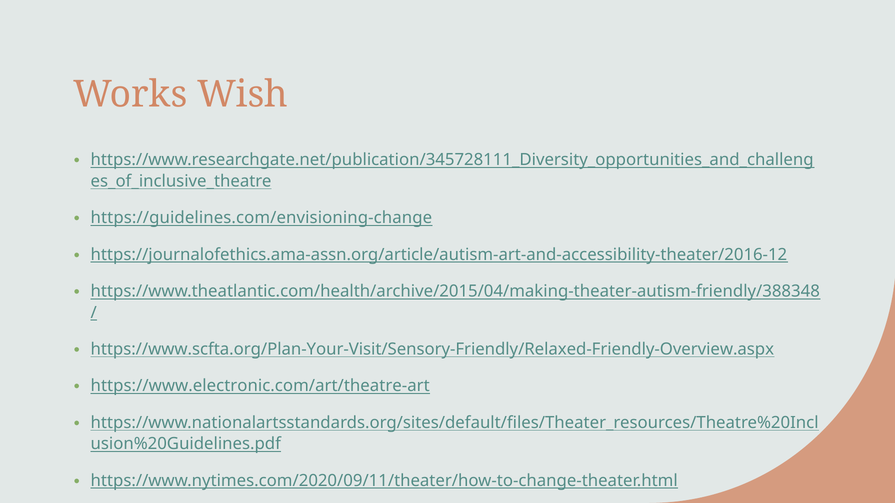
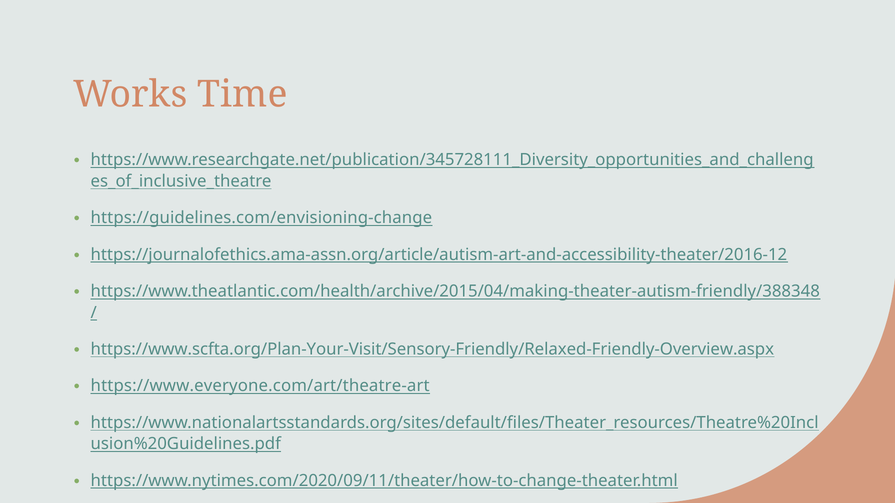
Wish: Wish -> Time
https://www.electronic.com/art/theatre-art: https://www.electronic.com/art/theatre-art -> https://www.everyone.com/art/theatre-art
